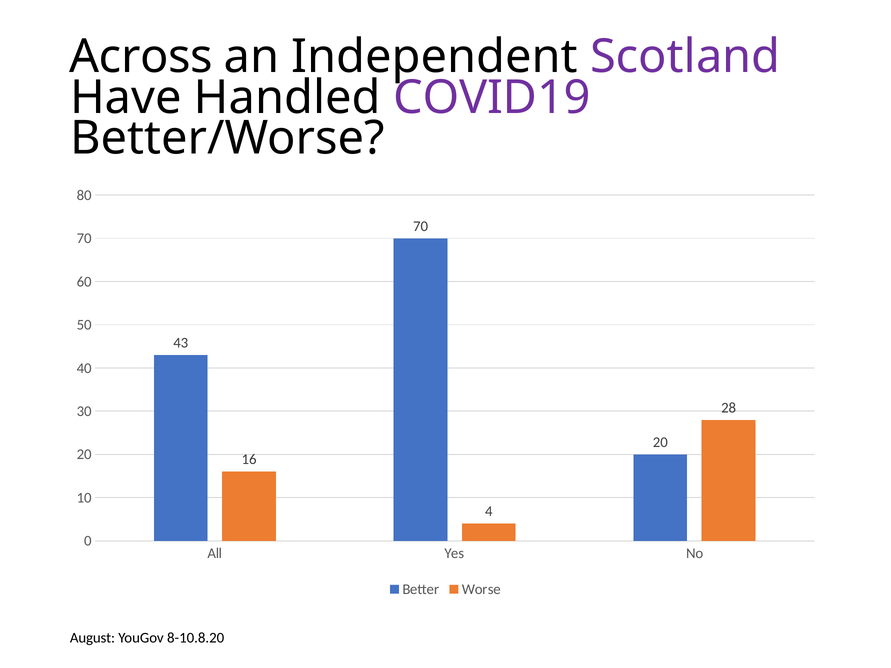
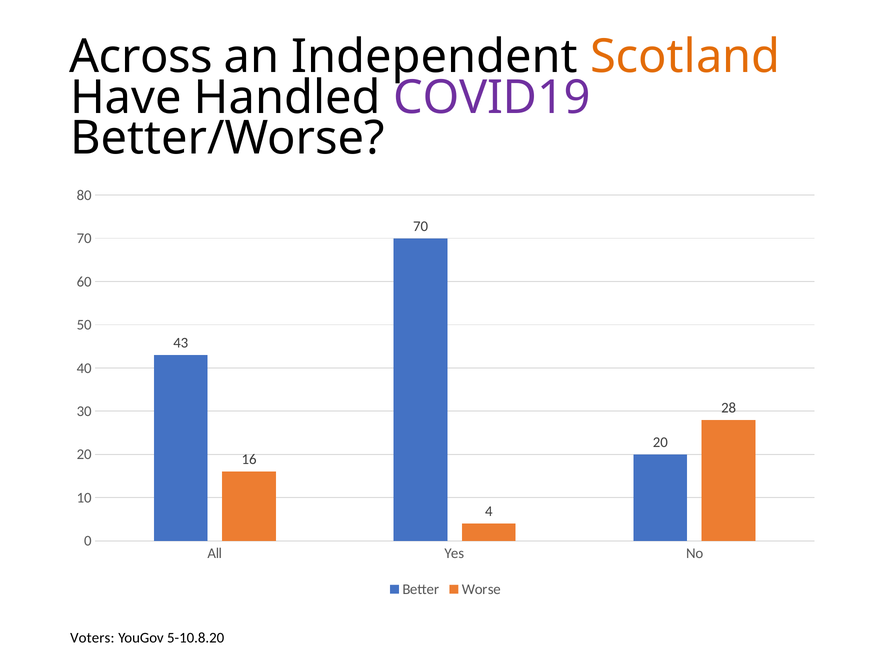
Scotland colour: purple -> orange
August: August -> Voters
8-10.8.20: 8-10.8.20 -> 5-10.8.20
